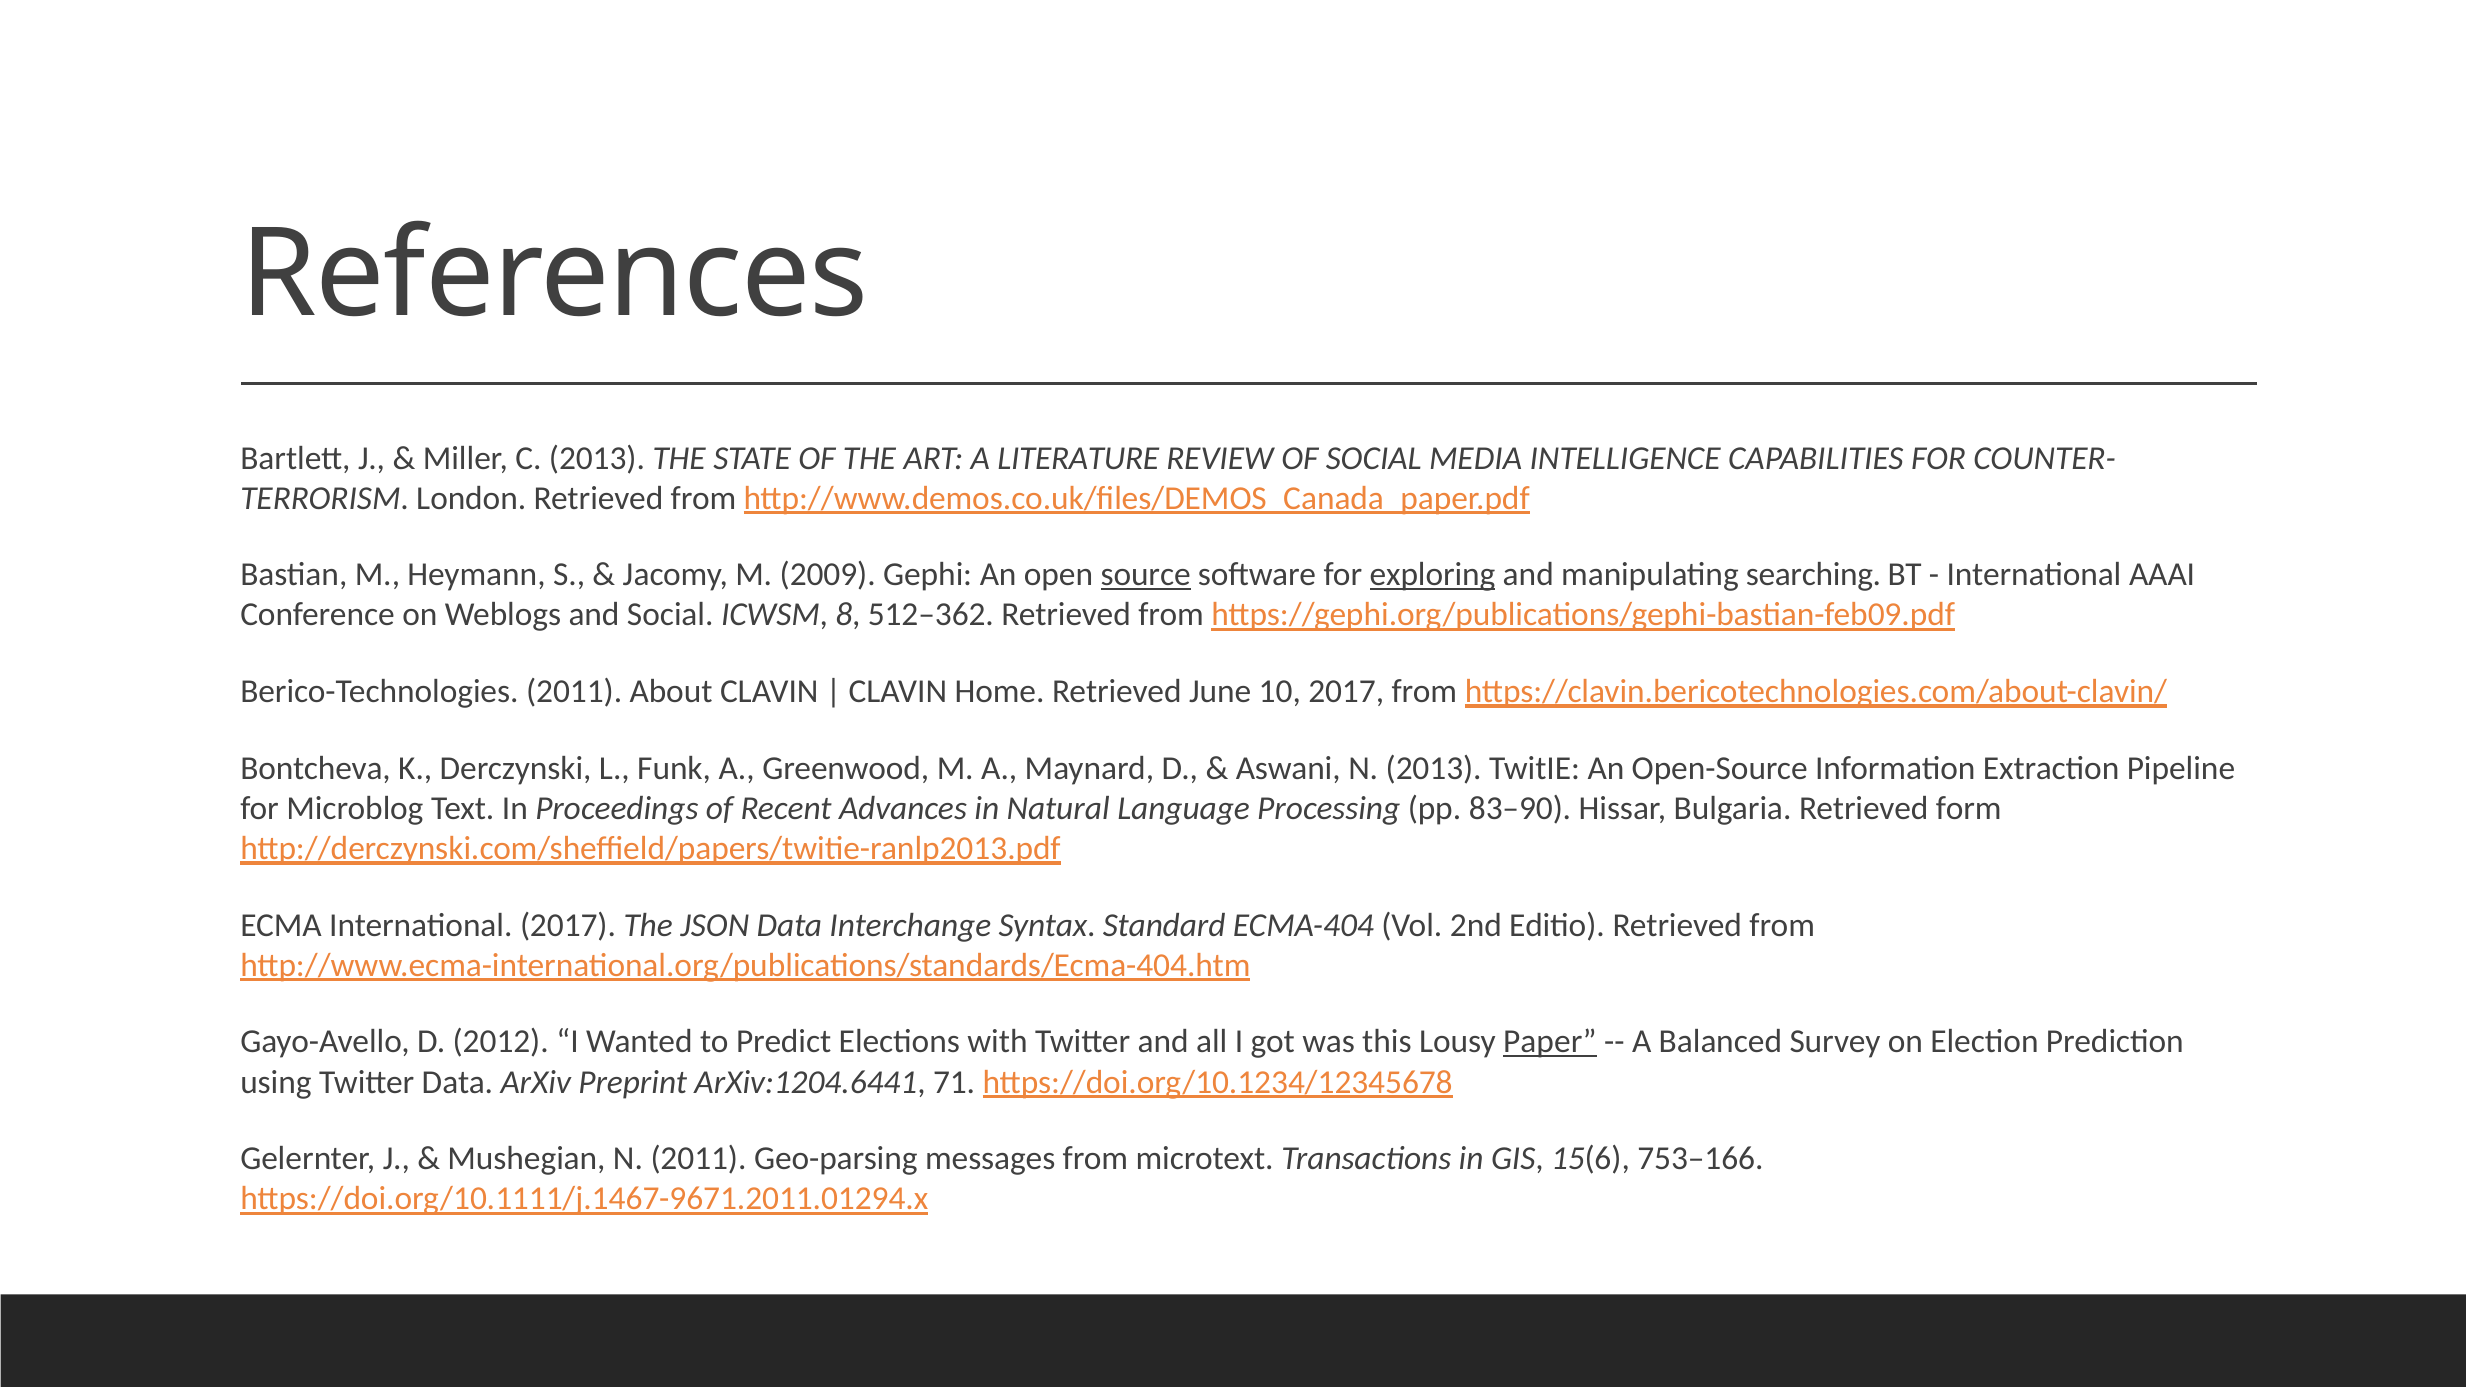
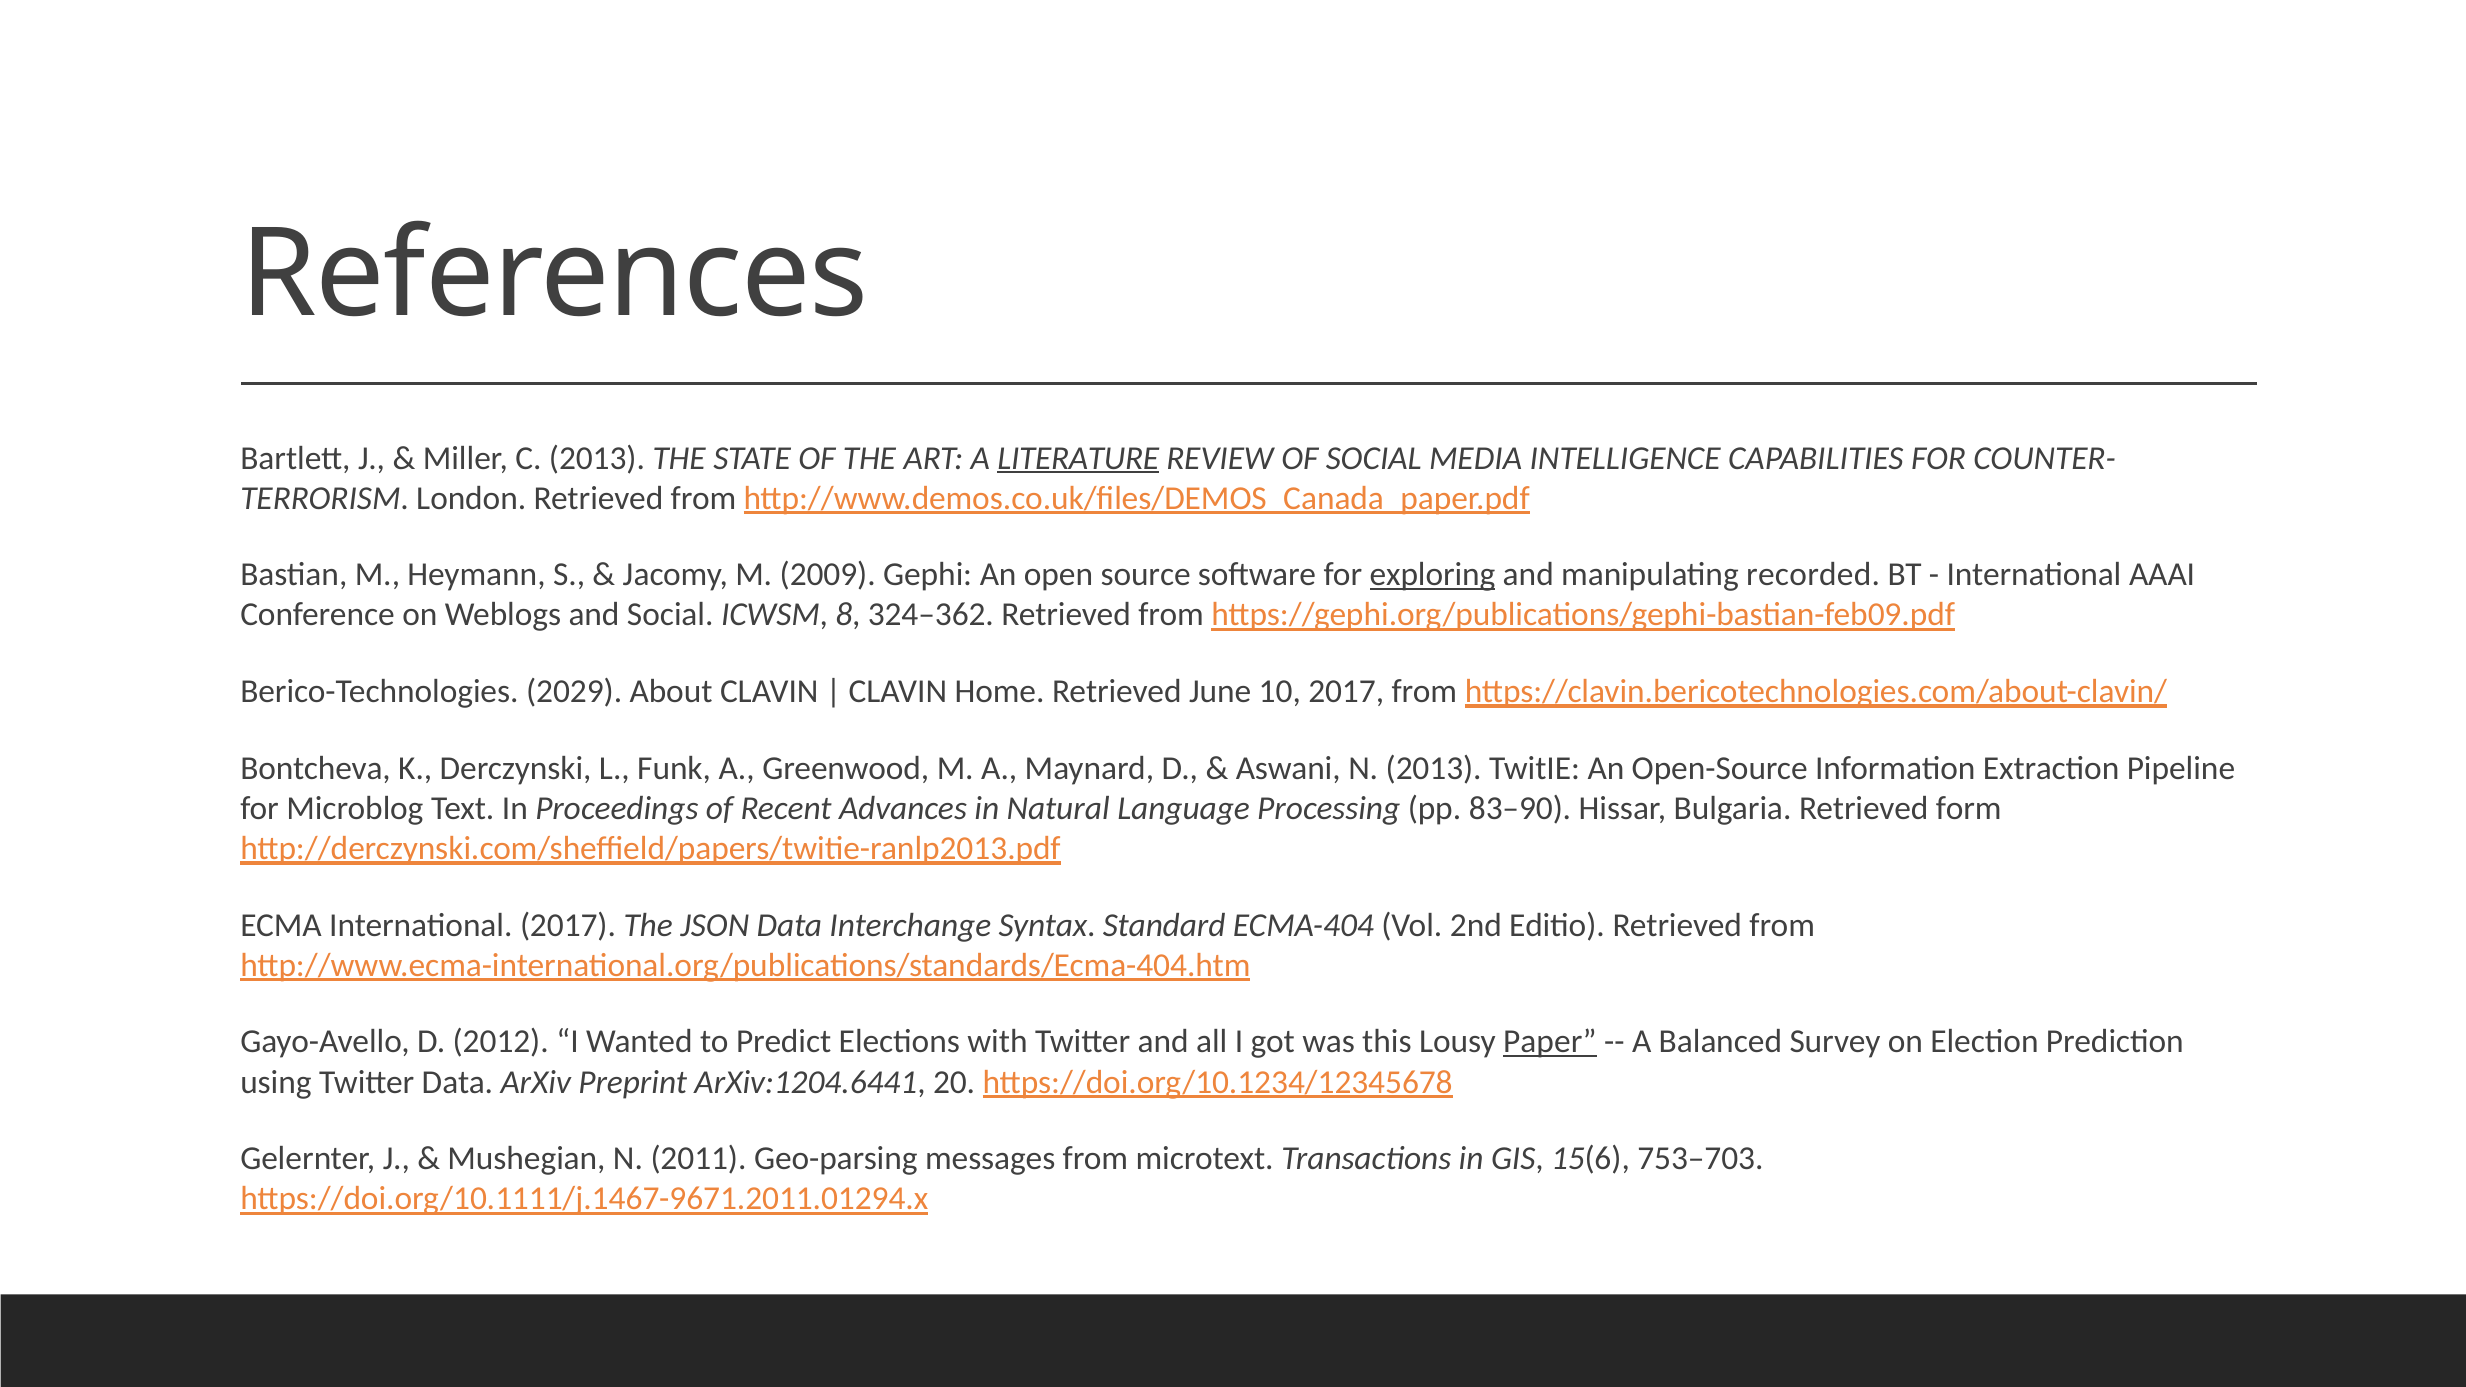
LITERATURE underline: none -> present
source underline: present -> none
searching: searching -> recorded
512–362: 512–362 -> 324–362
Berico-Technologies 2011: 2011 -> 2029
71: 71 -> 20
753–166: 753–166 -> 753–703
